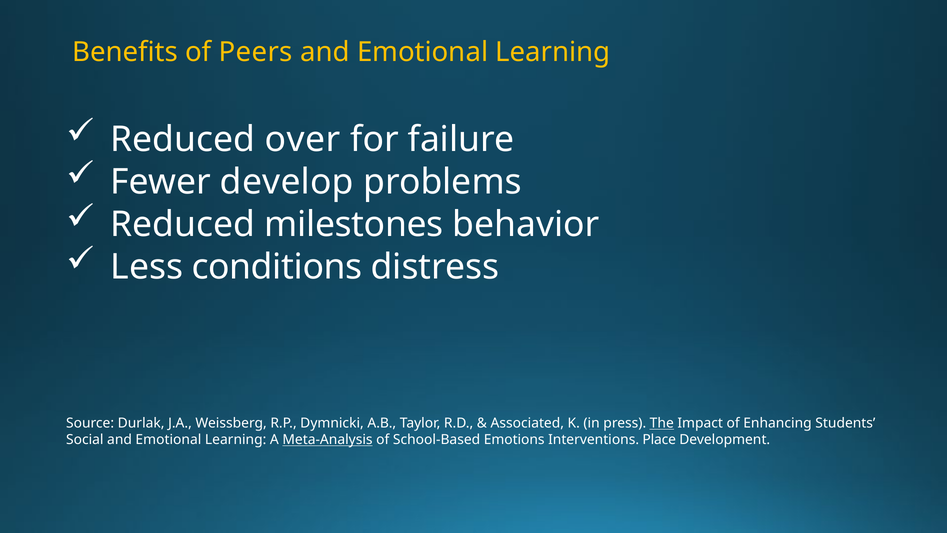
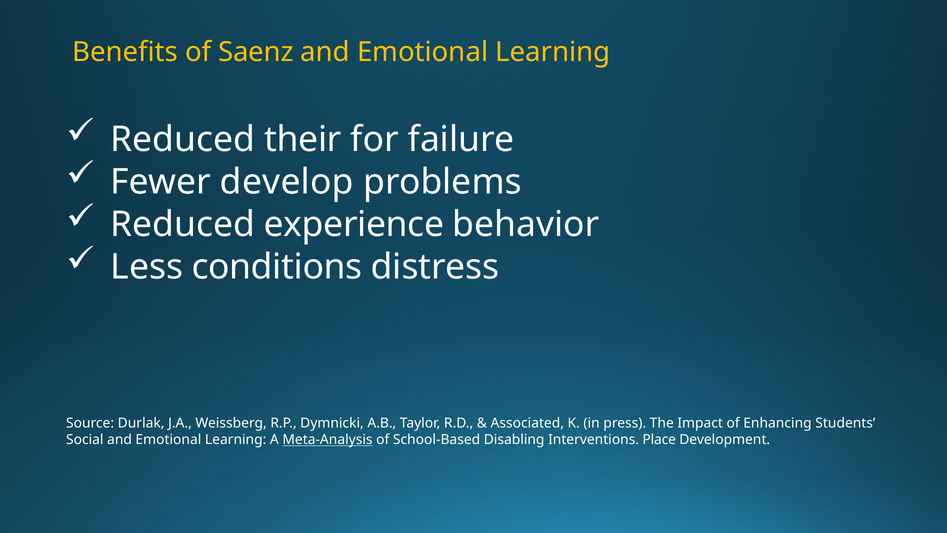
Peers: Peers -> Saenz
over: over -> their
milestones: milestones -> experience
The underline: present -> none
Emotions: Emotions -> Disabling
